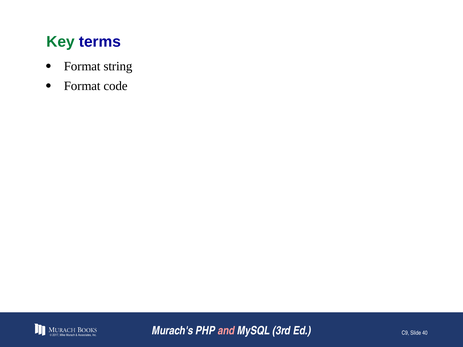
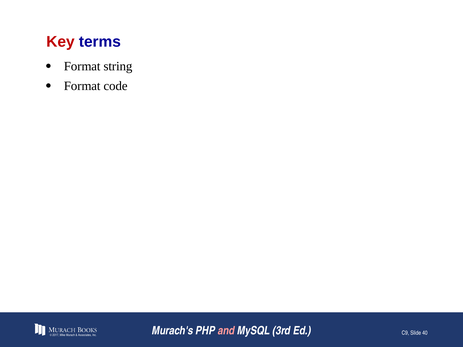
Key colour: green -> red
